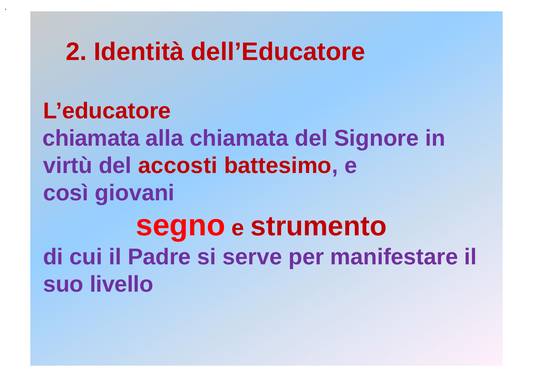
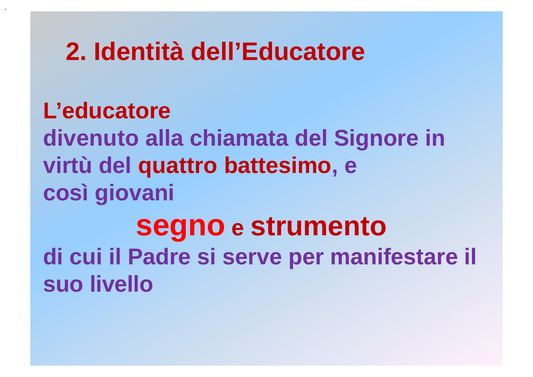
chiamata at (91, 138): chiamata -> divenuto
accosti: accosti -> quattro
